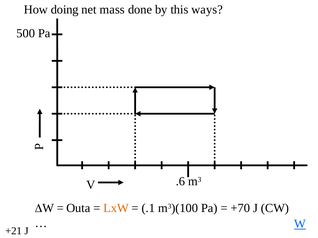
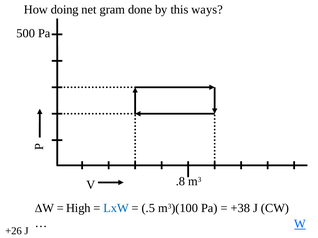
mass: mass -> gram
.6: .6 -> .8
Outa: Outa -> High
LxW colour: orange -> blue
.1: .1 -> .5
+70: +70 -> +38
+21: +21 -> +26
